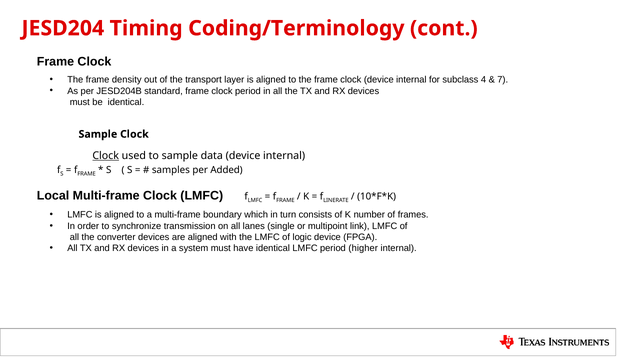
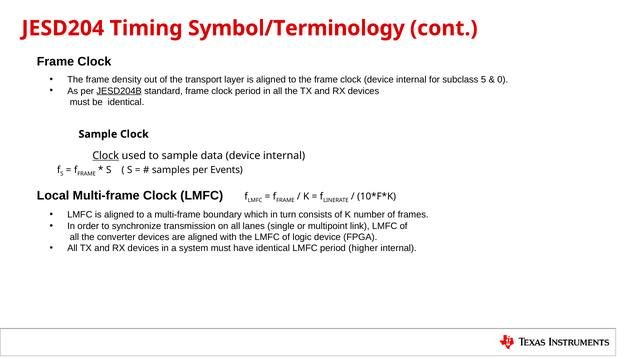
Coding/Terminology: Coding/Terminology -> Symbol/Terminology
4: 4 -> 5
7: 7 -> 0
JESD204B underline: none -> present
Added: Added -> Events
